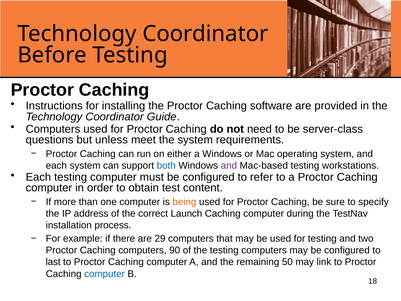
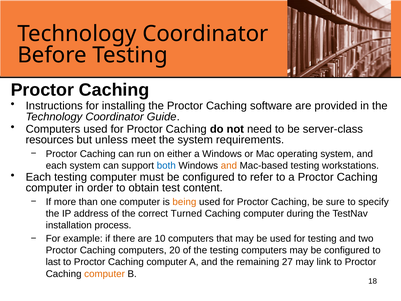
questions: questions -> resources
and at (229, 165) colour: purple -> orange
Launch: Launch -> Turned
29: 29 -> 10
90: 90 -> 20
50: 50 -> 27
computer at (105, 274) colour: blue -> orange
